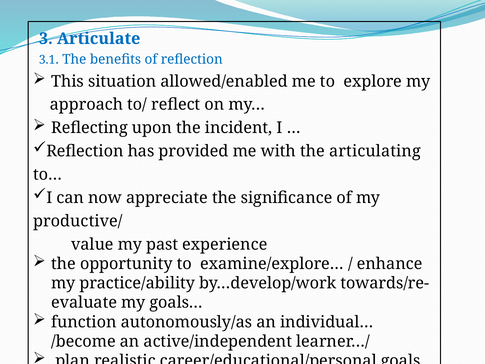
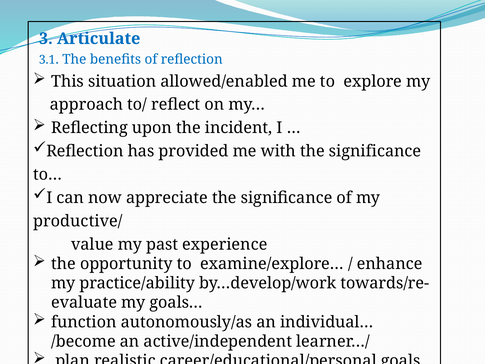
with the articulating: articulating -> significance
